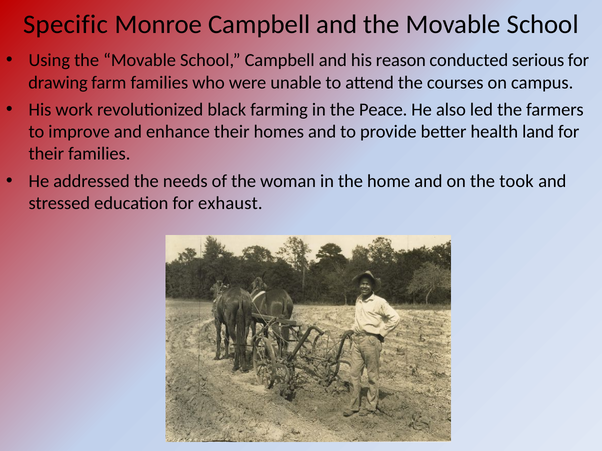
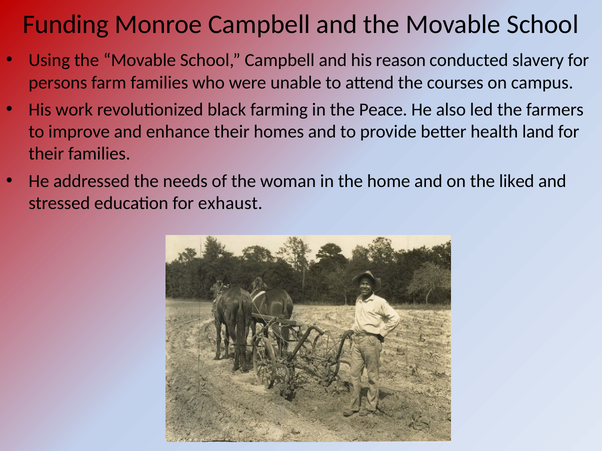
Specific: Specific -> Funding
serious: serious -> slavery
drawing: drawing -> persons
took: took -> liked
